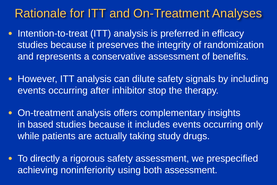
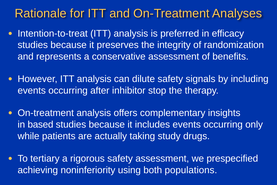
directly: directly -> tertiary
both assessment: assessment -> populations
